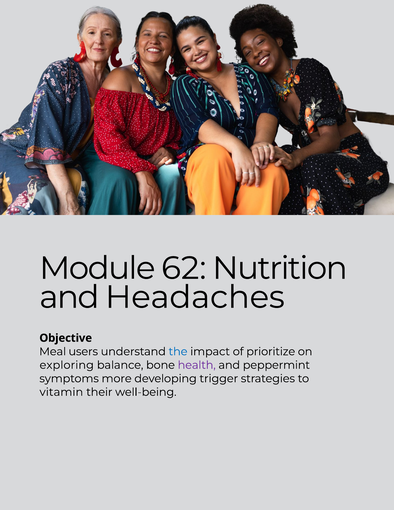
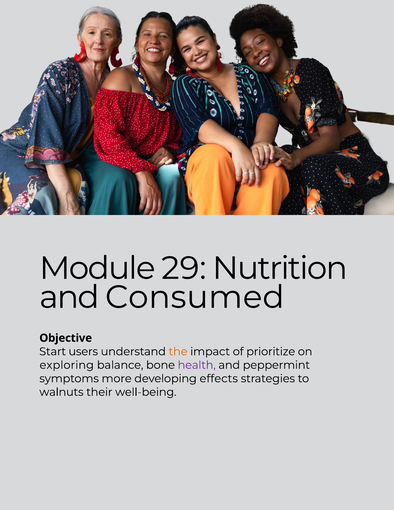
62: 62 -> 29
Headaches: Headaches -> Consumed
Meal: Meal -> Start
the colour: blue -> orange
trigger: trigger -> effects
vitamin: vitamin -> walnuts
